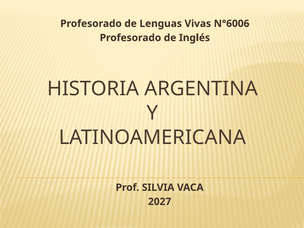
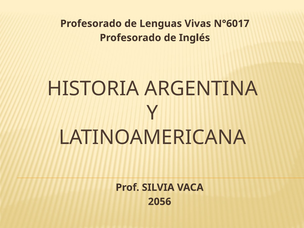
N°6006: N°6006 -> N°6017
2027: 2027 -> 2056
